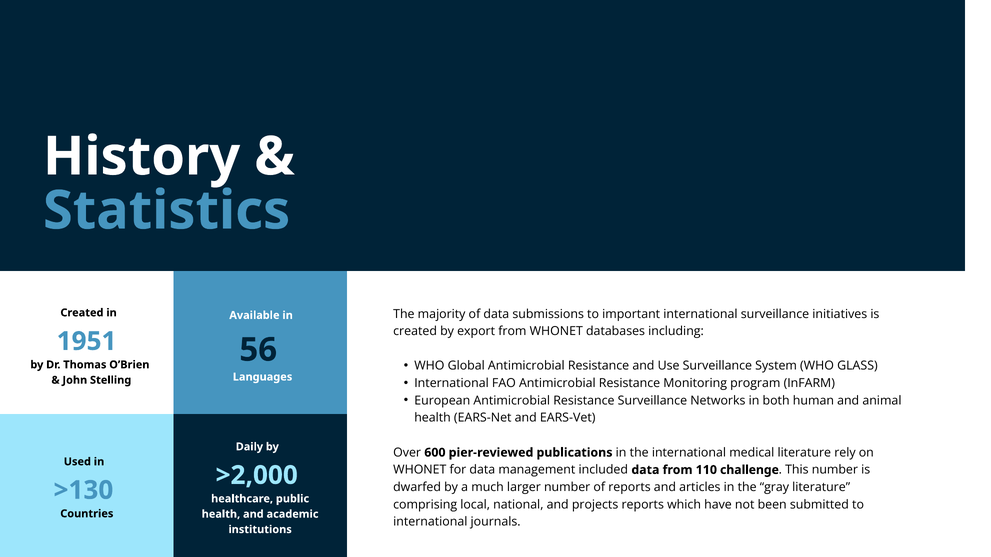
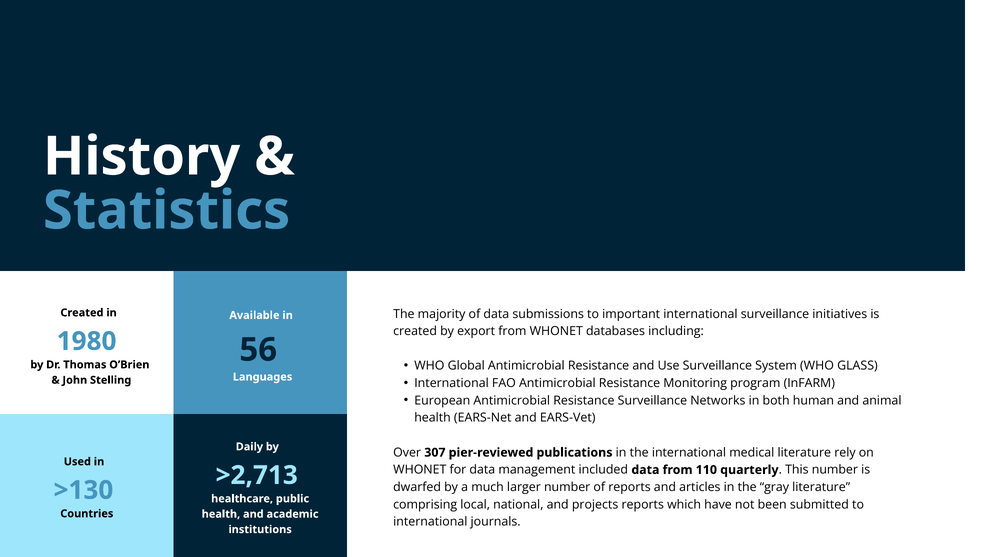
1951: 1951 -> 1980
600: 600 -> 307
challenge: challenge -> quarterly
>2,000: >2,000 -> >2,713
